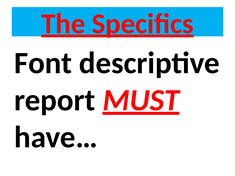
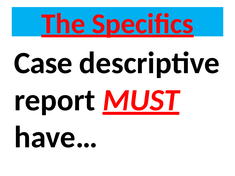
Font: Font -> Case
